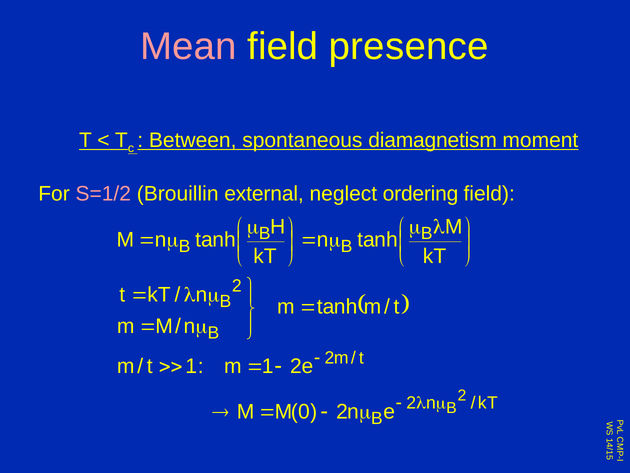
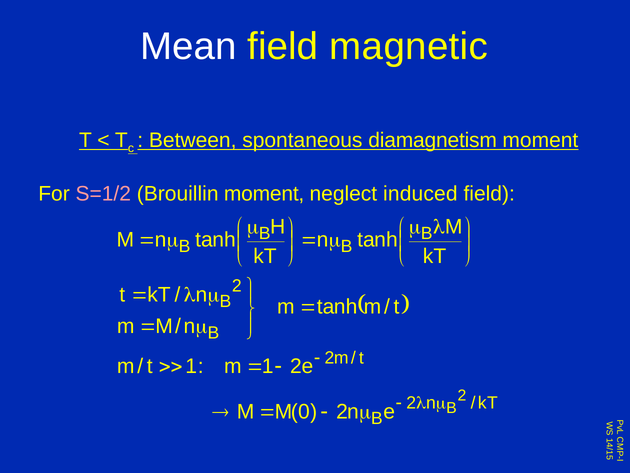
Mean colour: pink -> white
presence: presence -> magnetic
Brouillin external: external -> moment
ordering: ordering -> induced
